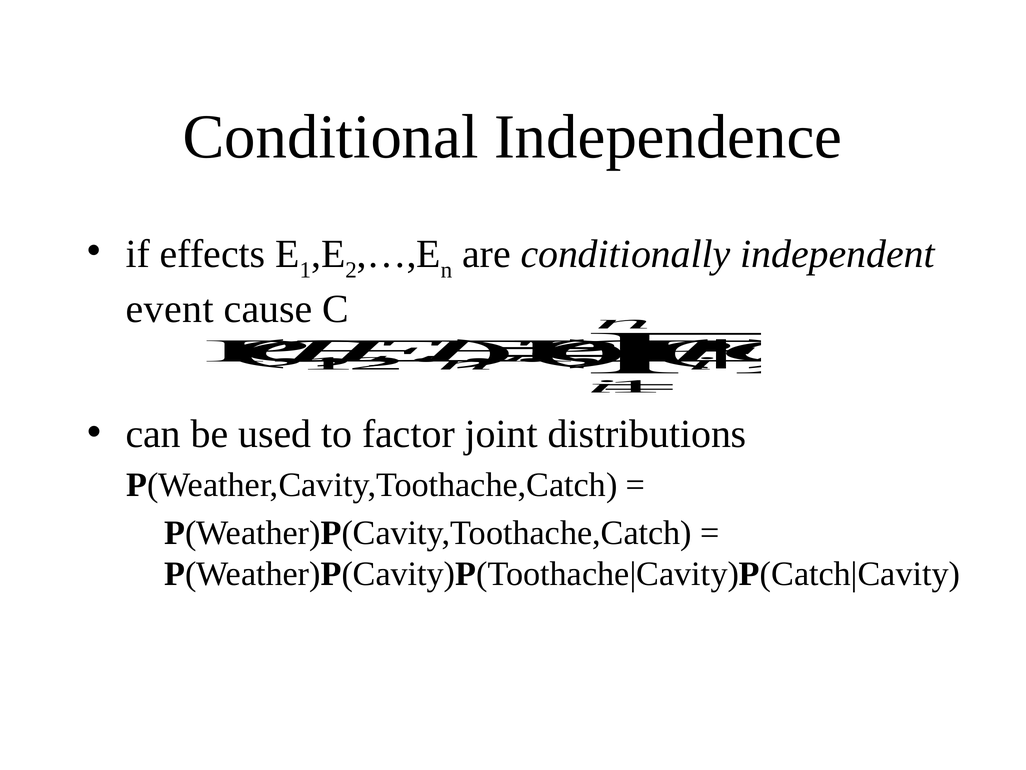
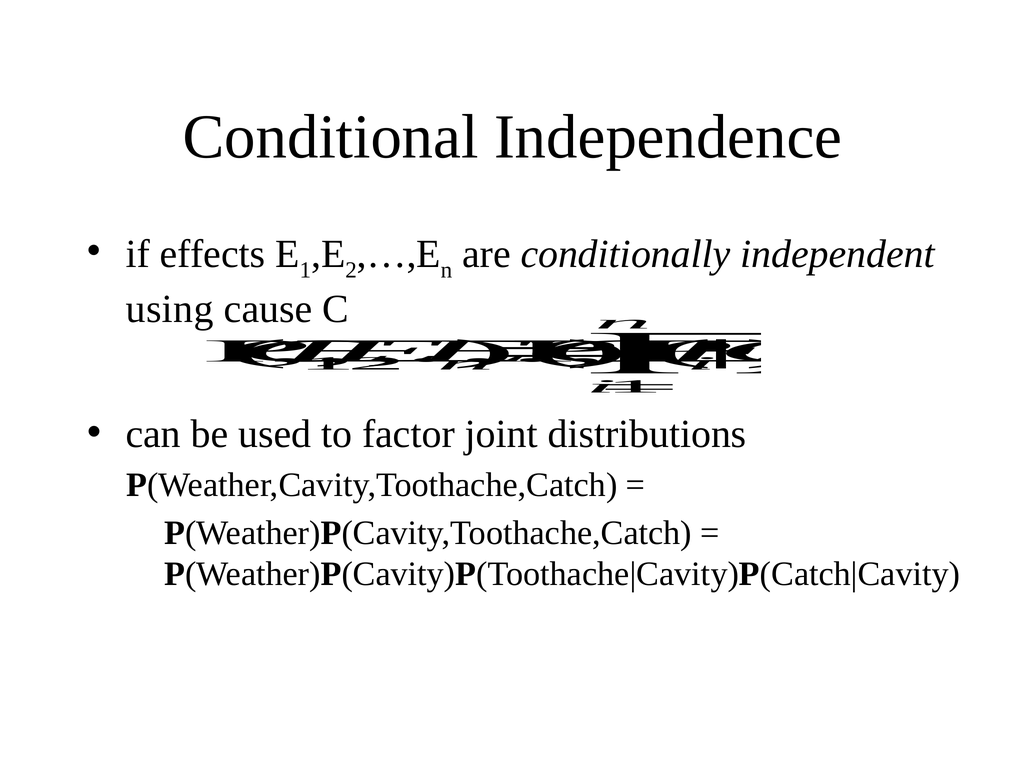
event: event -> using
